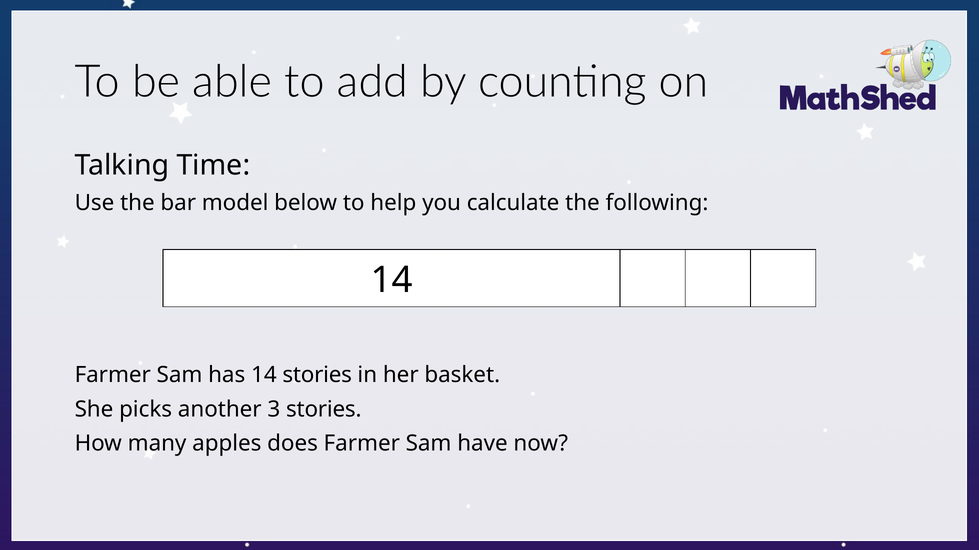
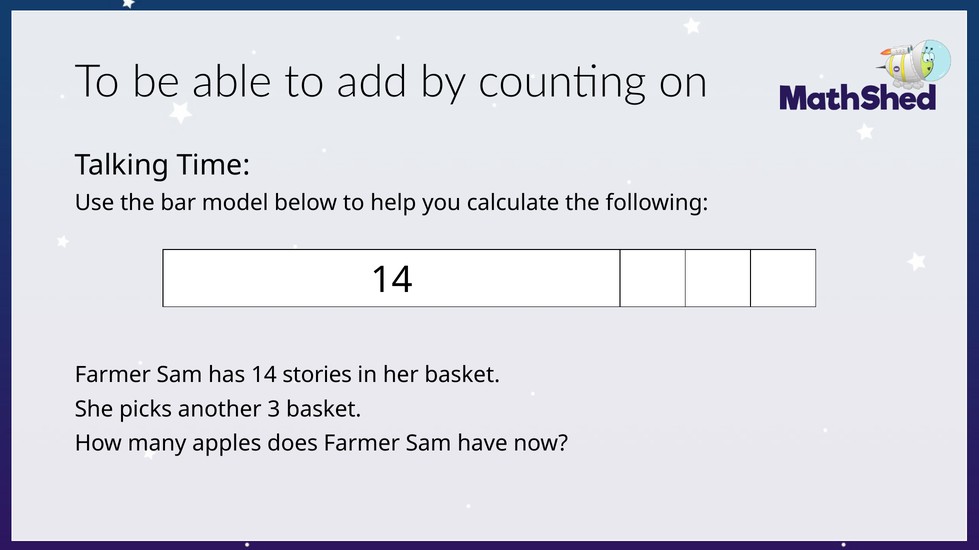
3 stories: stories -> basket
